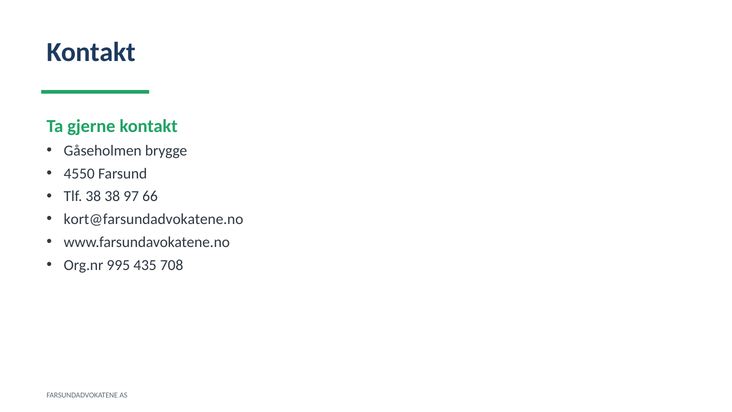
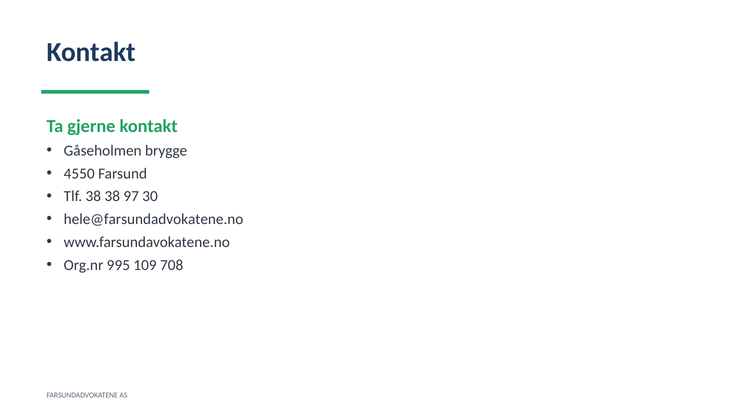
66: 66 -> 30
kort@farsundadvokatene.no: kort@farsundadvokatene.no -> hele@farsundadvokatene.no
435: 435 -> 109
